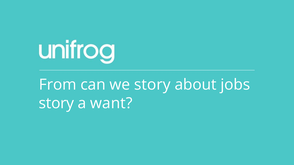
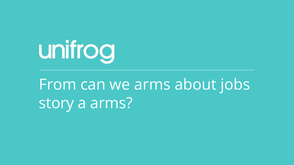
we story: story -> arms
a want: want -> arms
